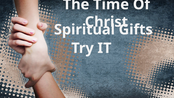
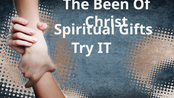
Time: Time -> Been
